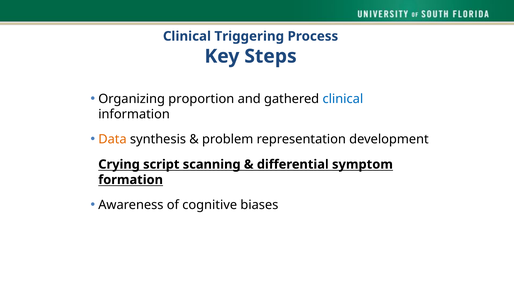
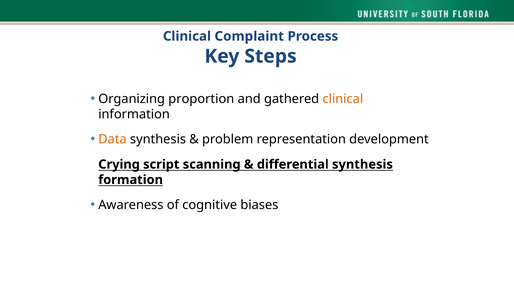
Triggering: Triggering -> Complaint
clinical at (343, 99) colour: blue -> orange
differential symptom: symptom -> synthesis
